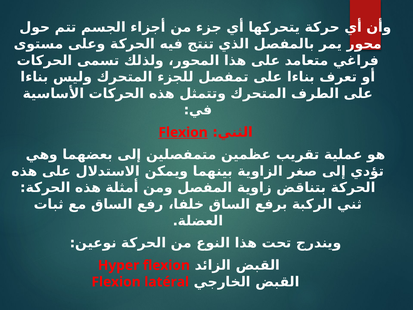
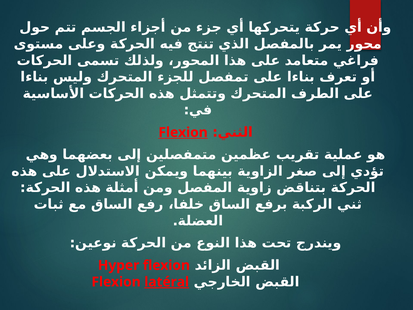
latéral underline: none -> present
